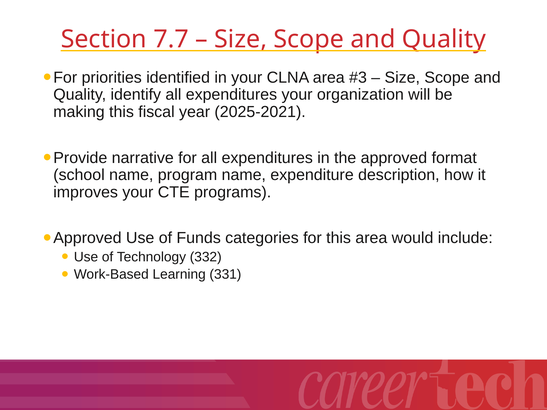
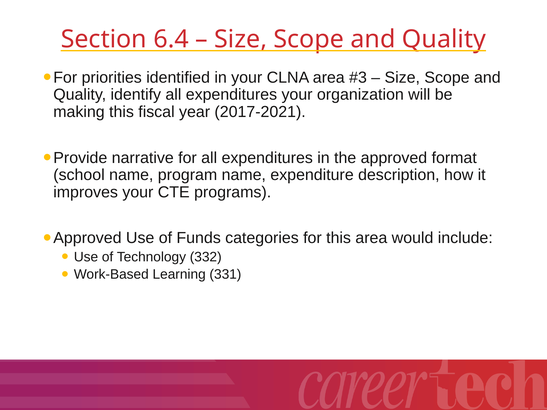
7.7: 7.7 -> 6.4
2025-2021: 2025-2021 -> 2017-2021
